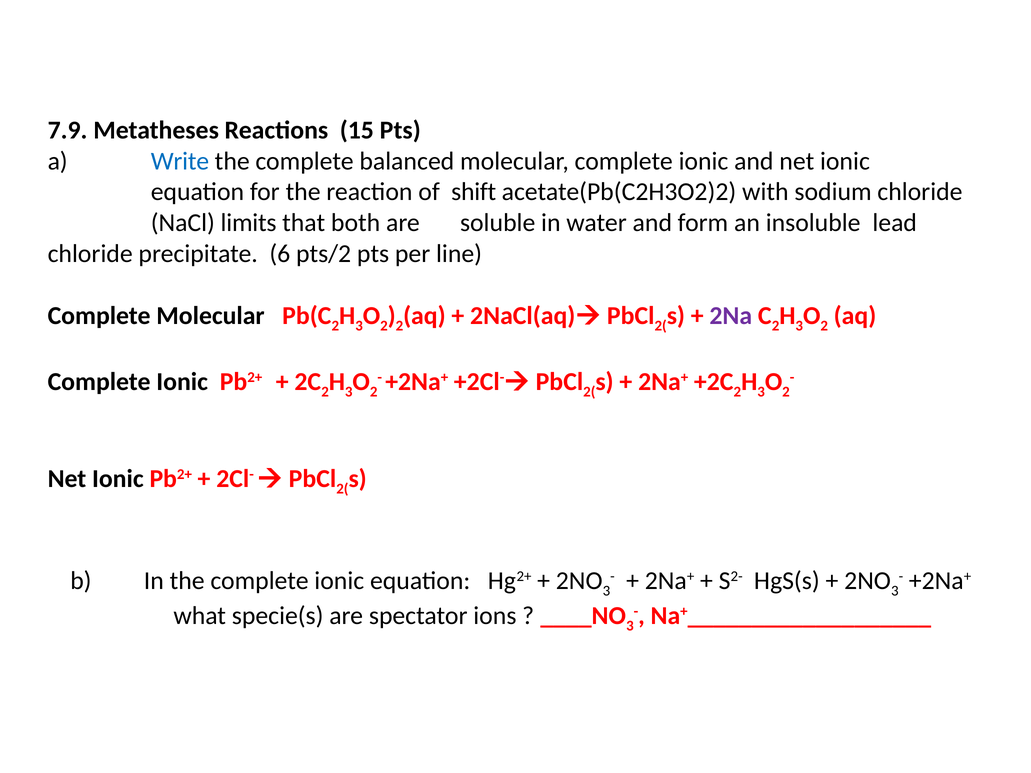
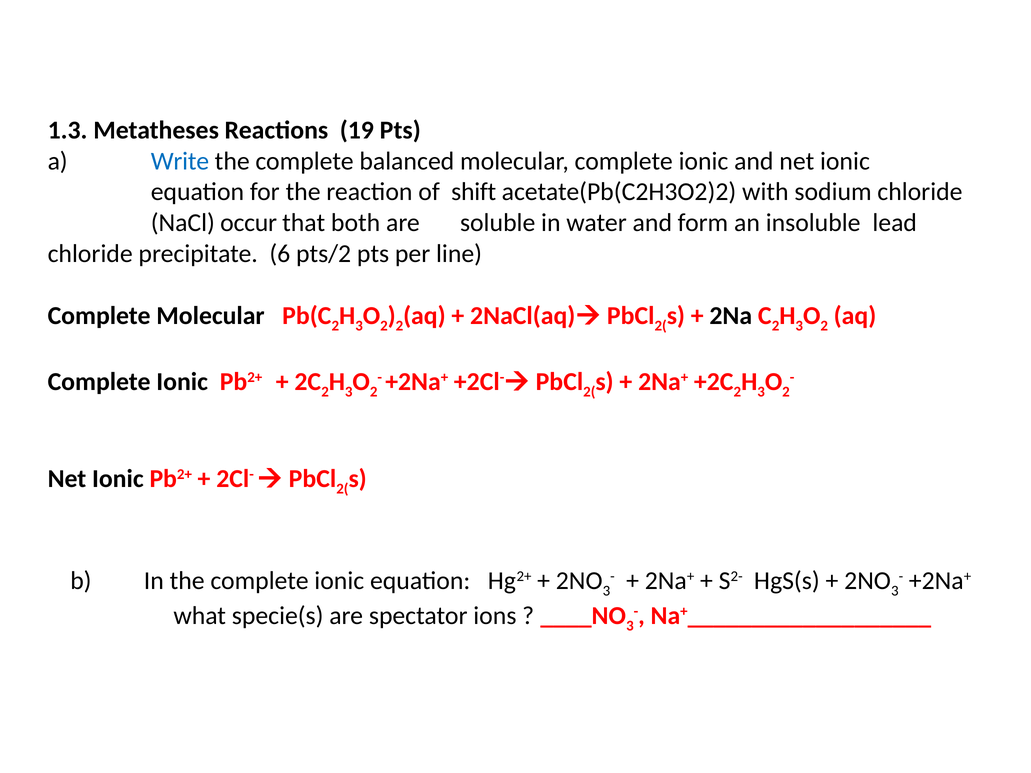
7.9: 7.9 -> 1.3
15: 15 -> 19
limits: limits -> occur
2Na colour: purple -> black
